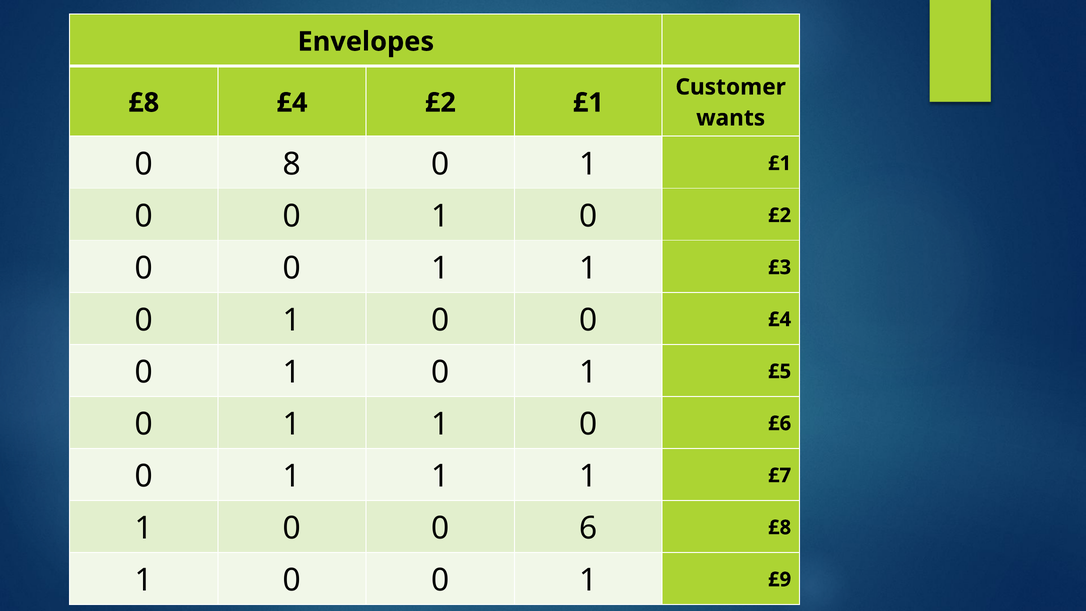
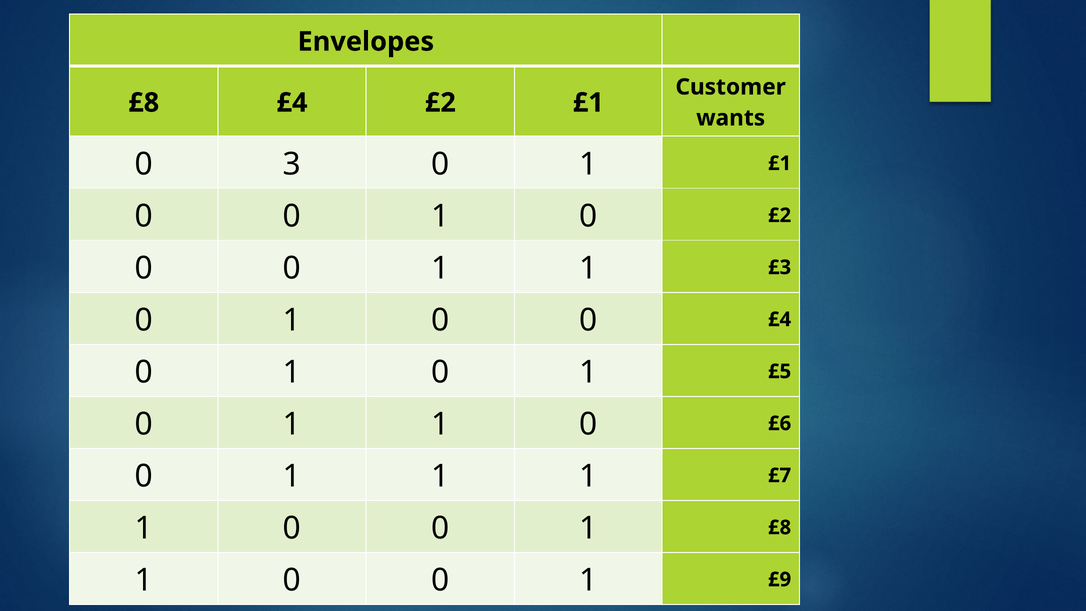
8: 8 -> 3
6 at (588, 528): 6 -> 1
